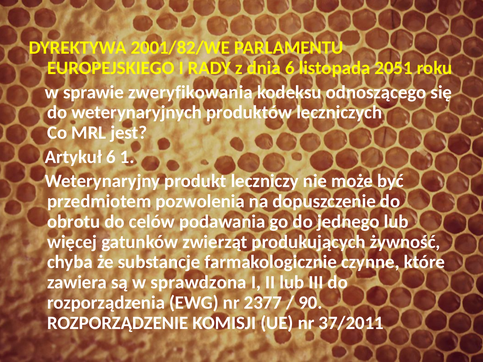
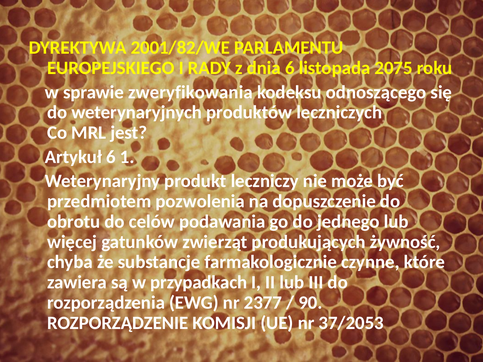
2051: 2051 -> 2075
sprawdzona: sprawdzona -> przypadkach
37/2011: 37/2011 -> 37/2053
